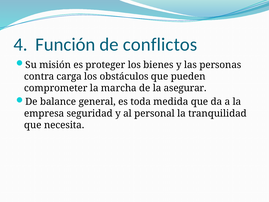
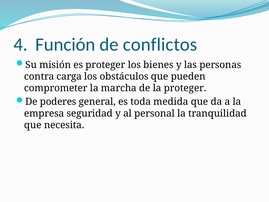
la asegurar: asegurar -> proteger
balance: balance -> poderes
